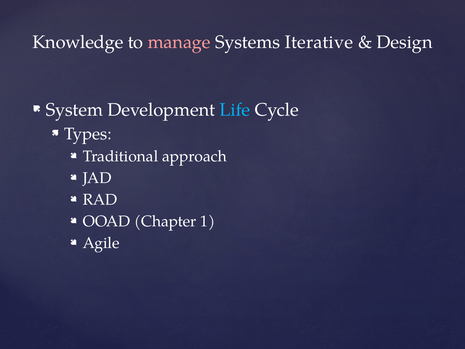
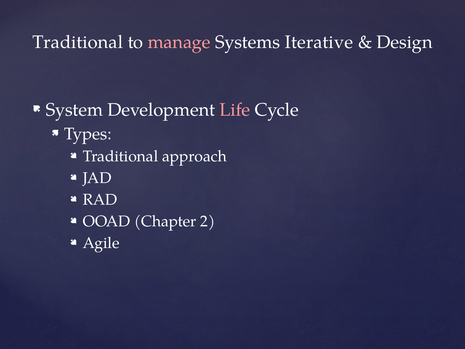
Knowledge at (78, 42): Knowledge -> Traditional
Life colour: light blue -> pink
1: 1 -> 2
